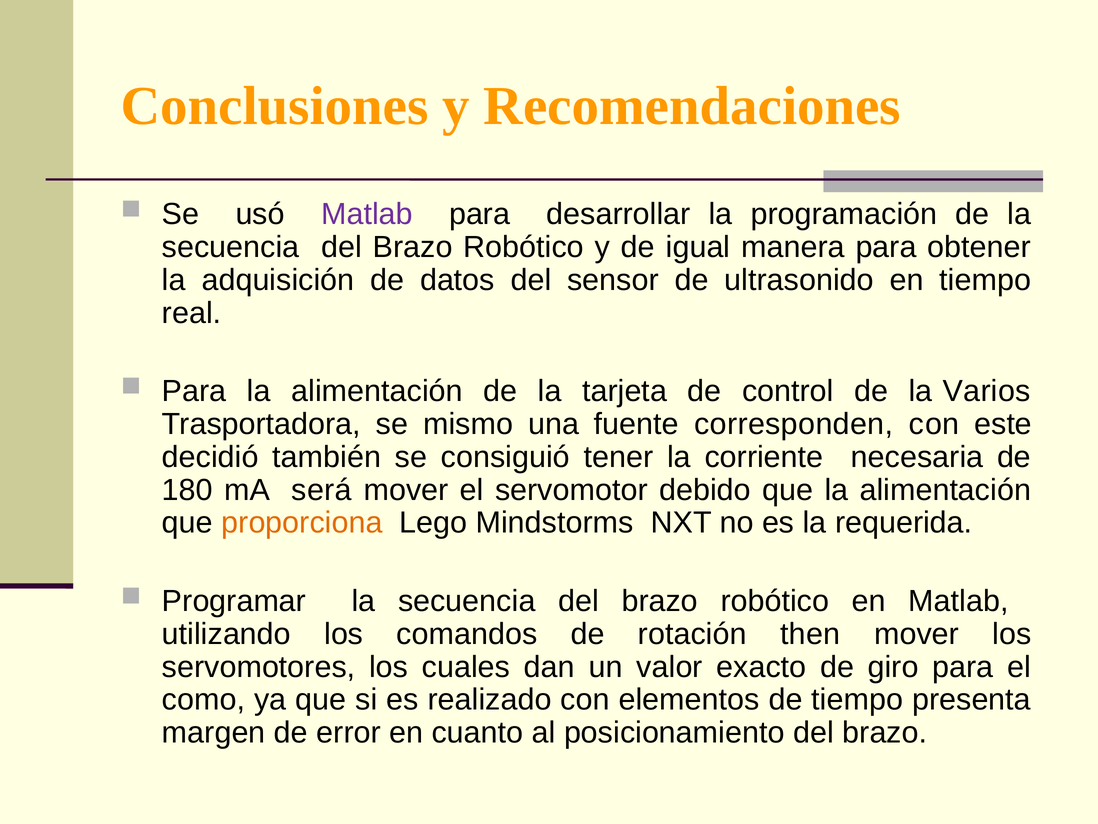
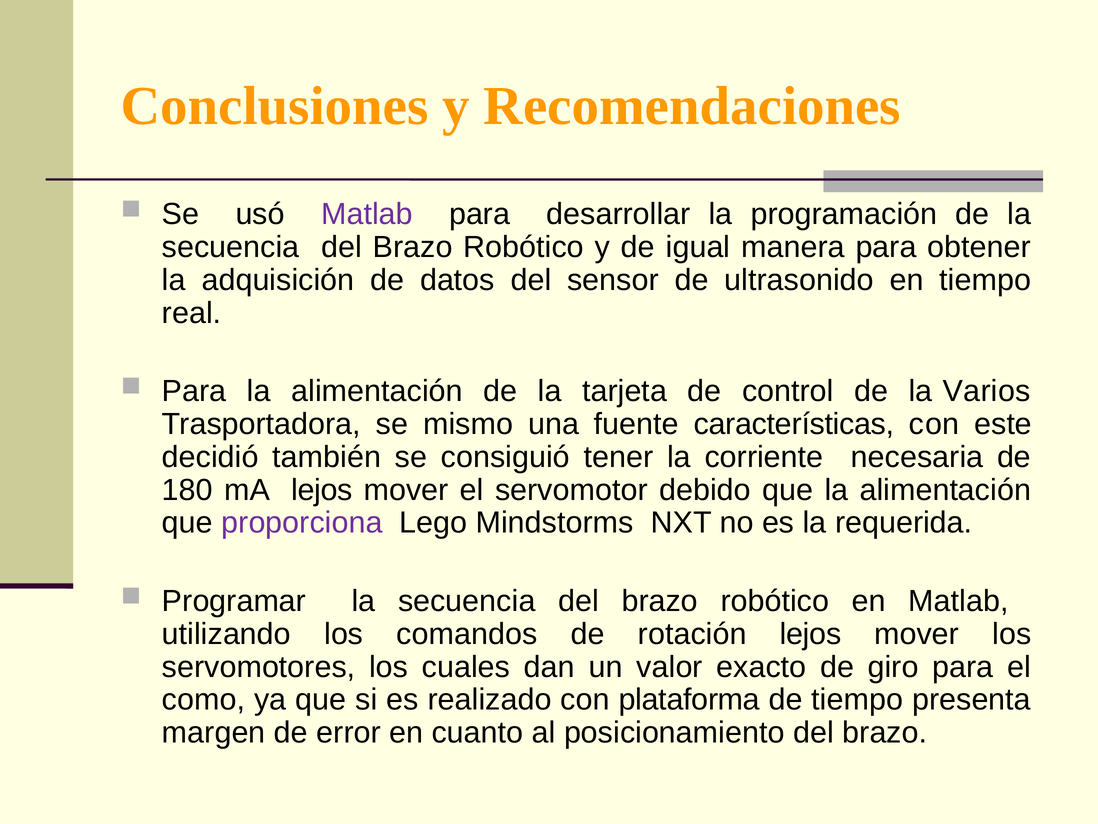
corresponden: corresponden -> características
mA será: será -> lejos
proporciona colour: orange -> purple
rotación then: then -> lejos
elementos: elementos -> plataforma
